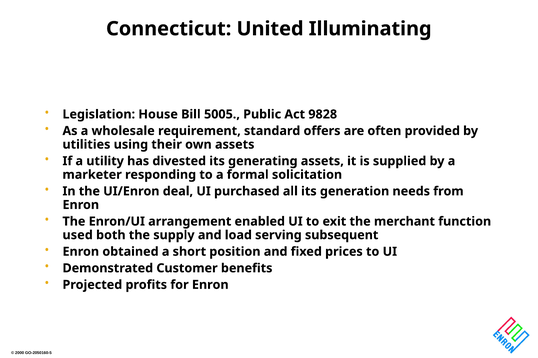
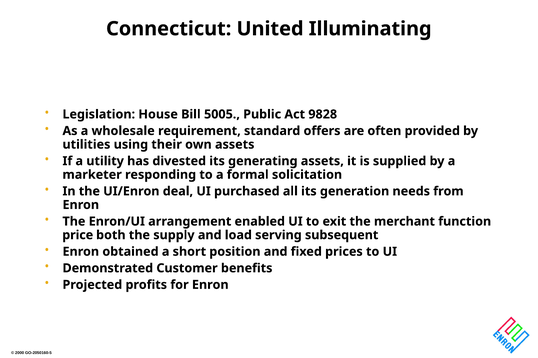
used: used -> price
